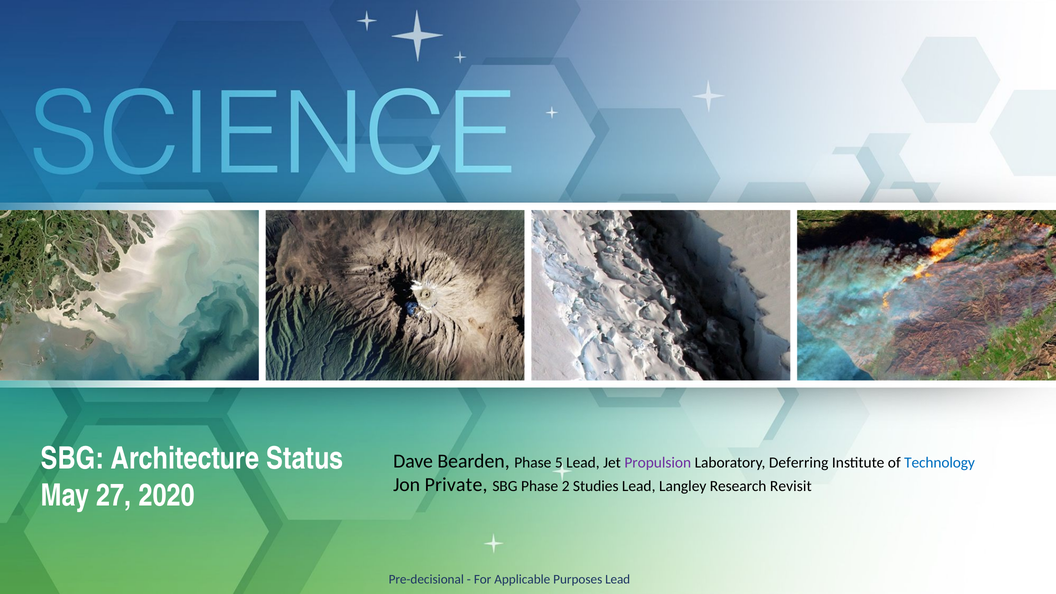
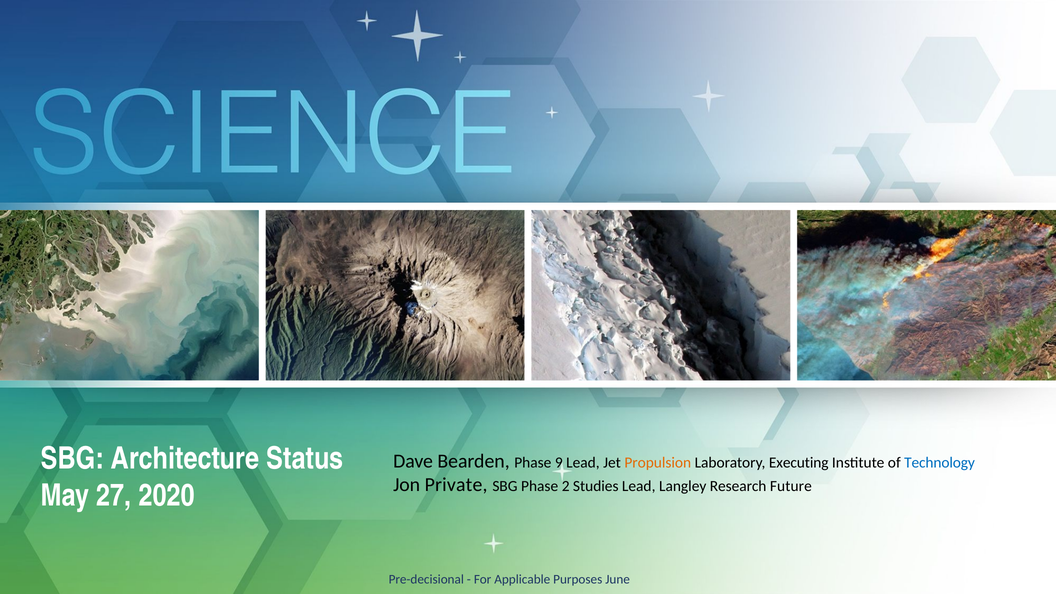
5: 5 -> 9
Propulsion colour: purple -> orange
Deferring: Deferring -> Executing
Revisit: Revisit -> Future
Purposes Lead: Lead -> June
